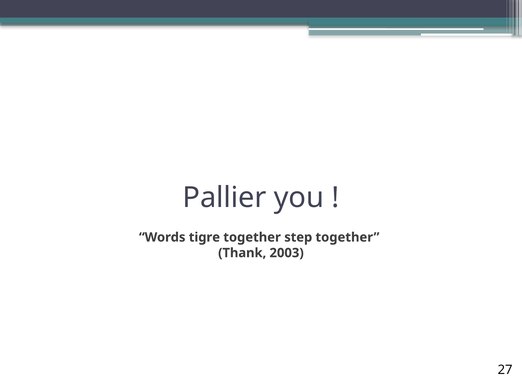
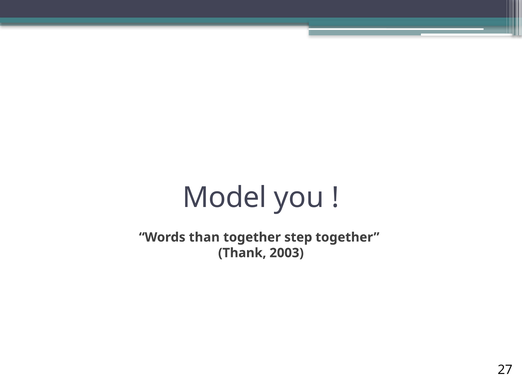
Pallier: Pallier -> Model
tigre: tigre -> than
